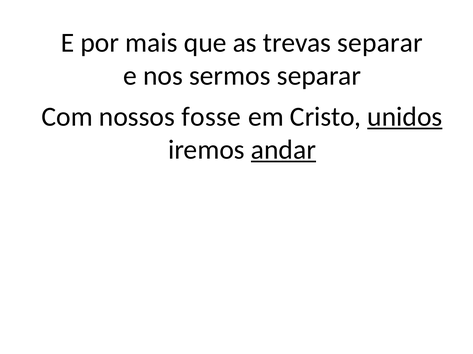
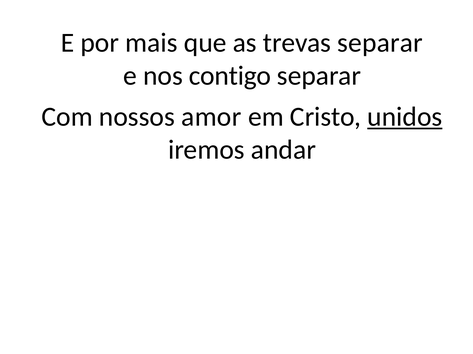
sermos: sermos -> contigo
fosse: fosse -> amor
andar underline: present -> none
